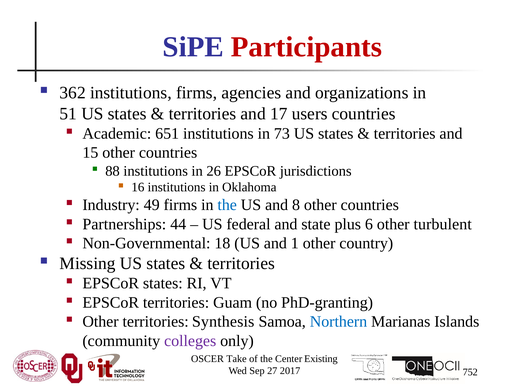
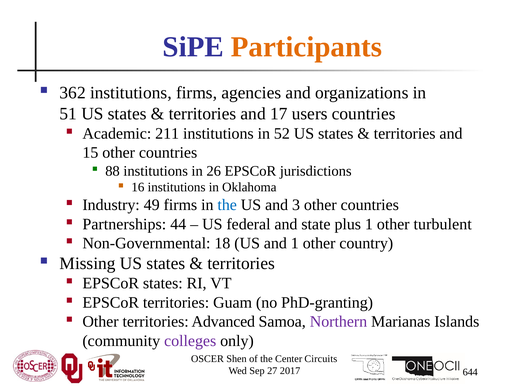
Participants colour: red -> orange
651: 651 -> 211
73: 73 -> 52
8: 8 -> 3
plus 6: 6 -> 1
Synthesis: Synthesis -> Advanced
Northern colour: blue -> purple
Take: Take -> Shen
Existing: Existing -> Circuits
752: 752 -> 644
